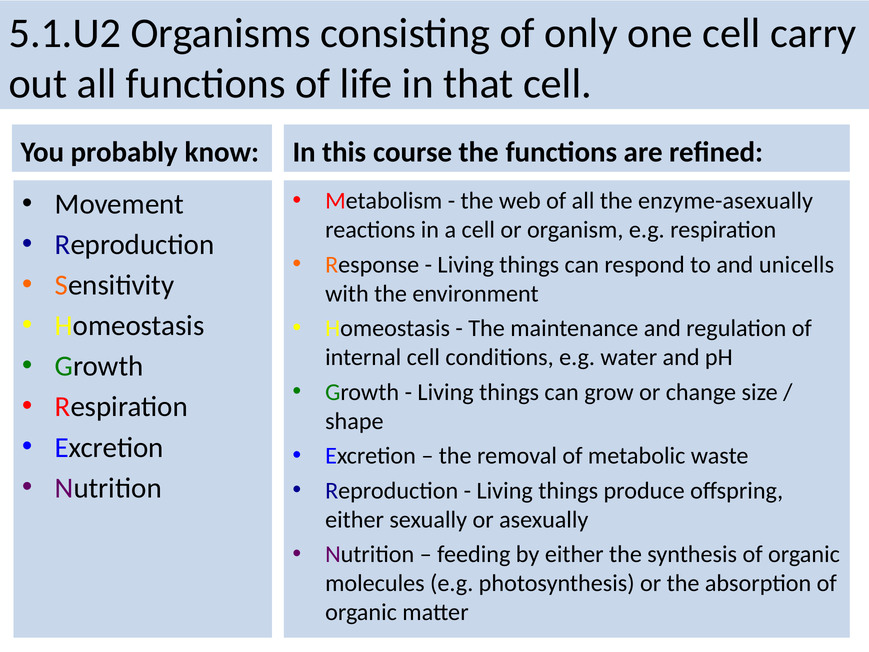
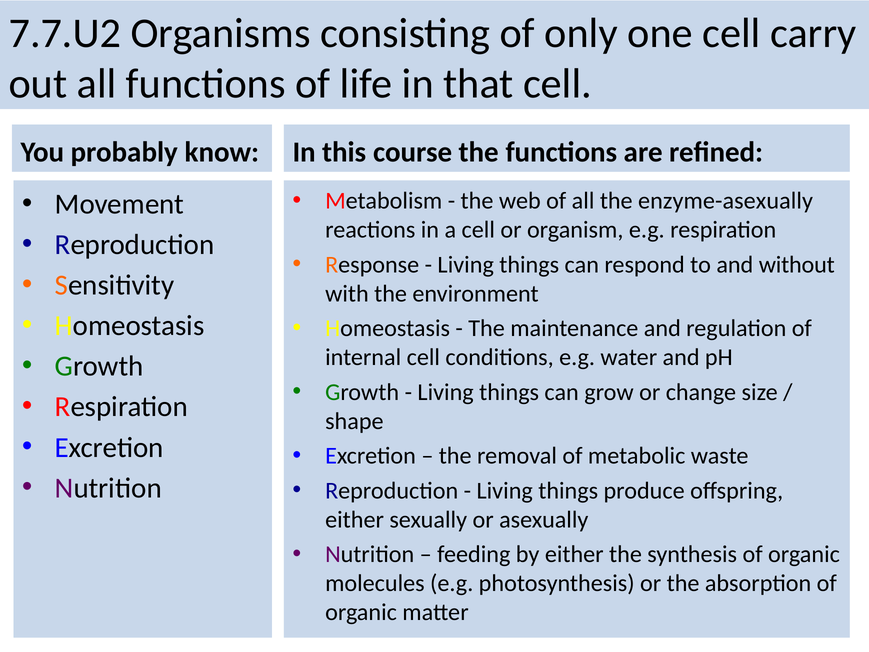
5.1.U2: 5.1.U2 -> 7.7.U2
unicells: unicells -> without
